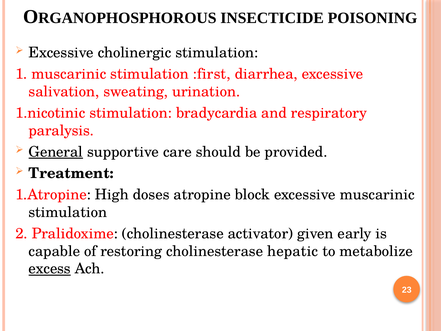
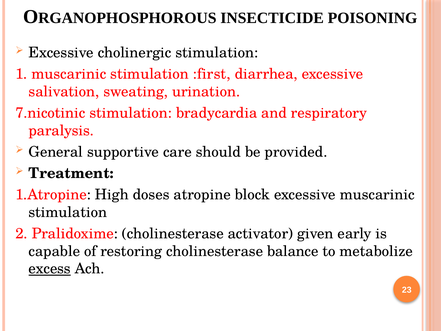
1.nicotinic: 1.nicotinic -> 7.nicotinic
General underline: present -> none
hepatic: hepatic -> balance
